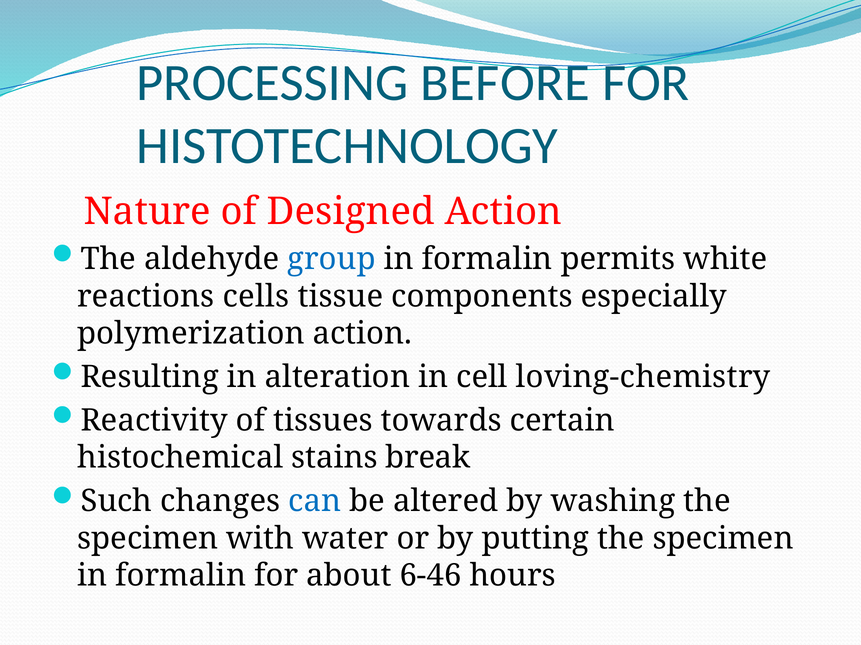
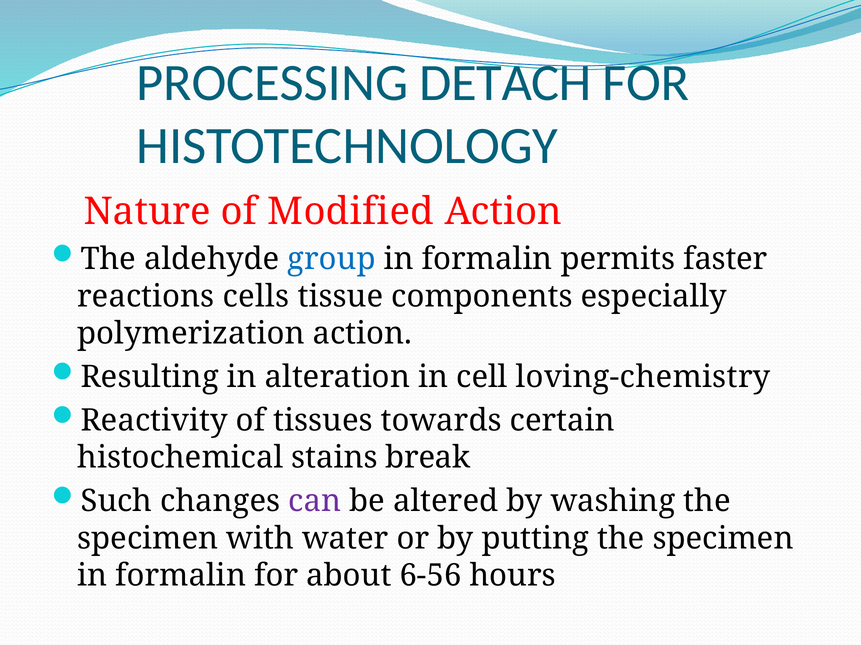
BEFORE: BEFORE -> DETACH
Designed: Designed -> Modified
white: white -> faster
can colour: blue -> purple
6-46: 6-46 -> 6-56
